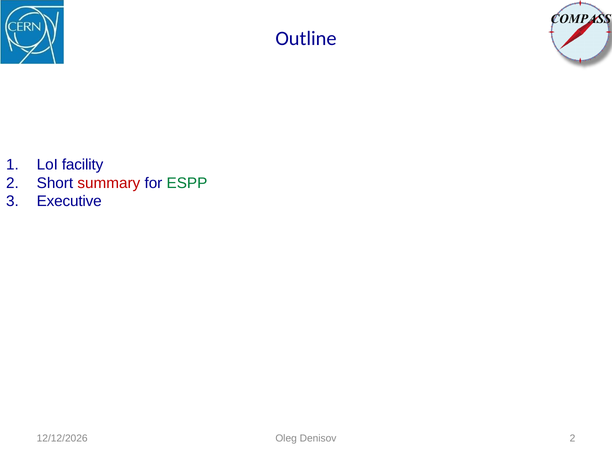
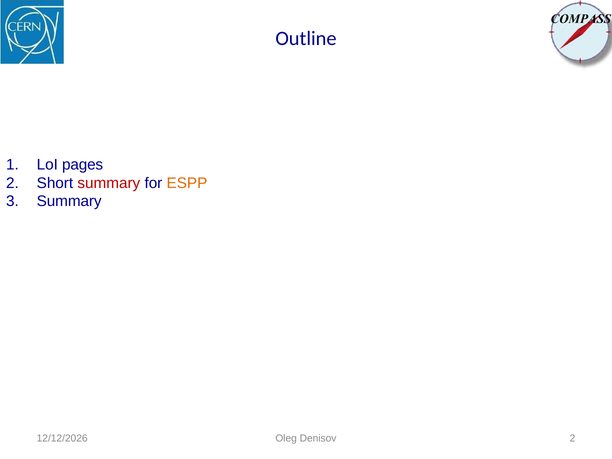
facility: facility -> pages
ESPP colour: green -> orange
Executive at (69, 201): Executive -> Summary
